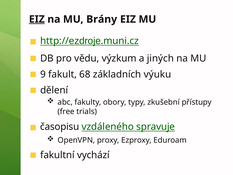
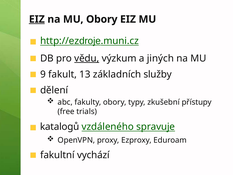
MU Brány: Brány -> Obory
vědu underline: none -> present
68: 68 -> 13
výuku: výuku -> služby
časopisu: časopisu -> katalogů
